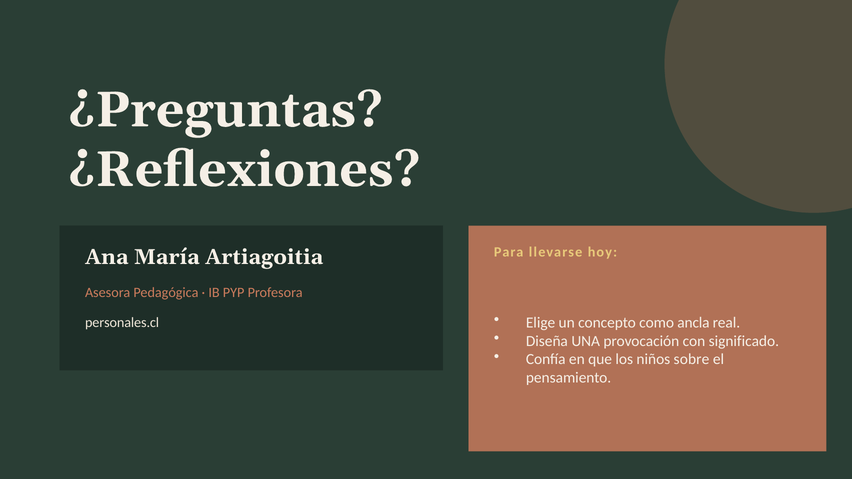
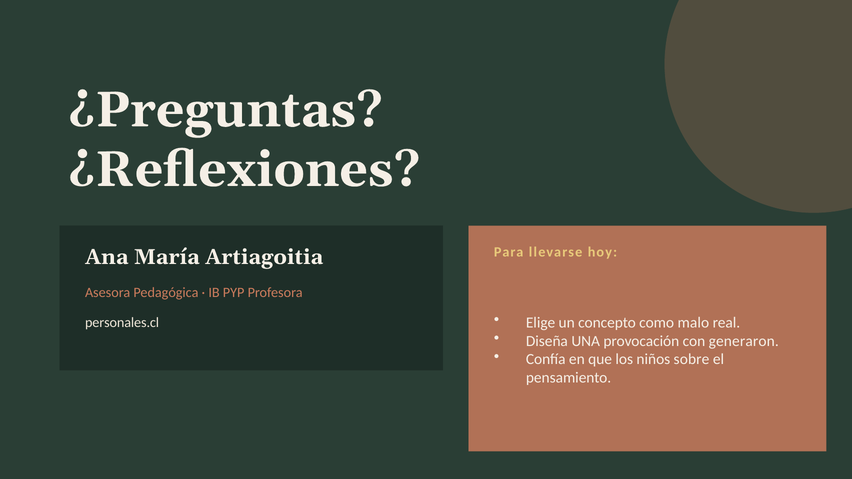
ancla: ancla -> malo
significado: significado -> generaron
